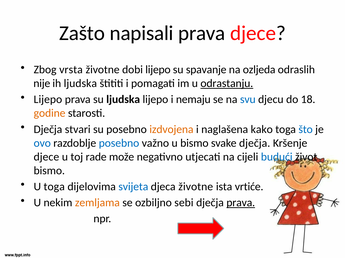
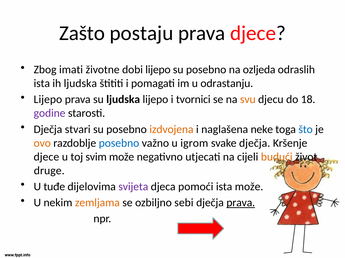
napisali: napisali -> postaju
vrsta: vrsta -> imati
spavanje at (206, 70): spavanje -> posebno
nije at (42, 84): nije -> ista
odrastanju underline: present -> none
nemaju: nemaju -> tvornici
svu colour: blue -> orange
godine colour: orange -> purple
kako: kako -> neke
ovo colour: blue -> orange
u bismo: bismo -> igrom
rade: rade -> svim
budući colour: blue -> orange
bismo at (49, 171): bismo -> druge
U toga: toga -> tuđe
svijeta colour: blue -> purple
djeca životne: životne -> pomoći
ista vrtiće: vrtiće -> može
